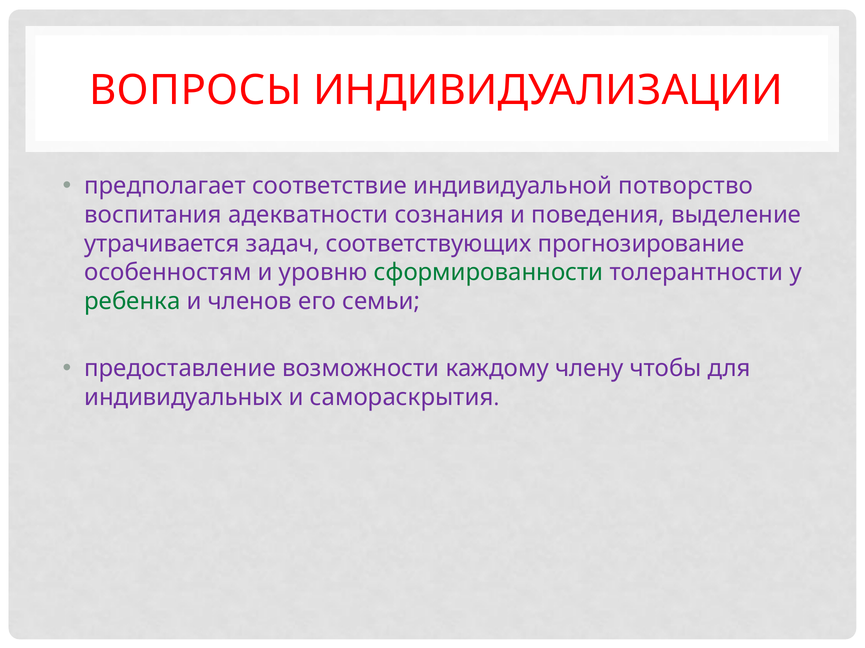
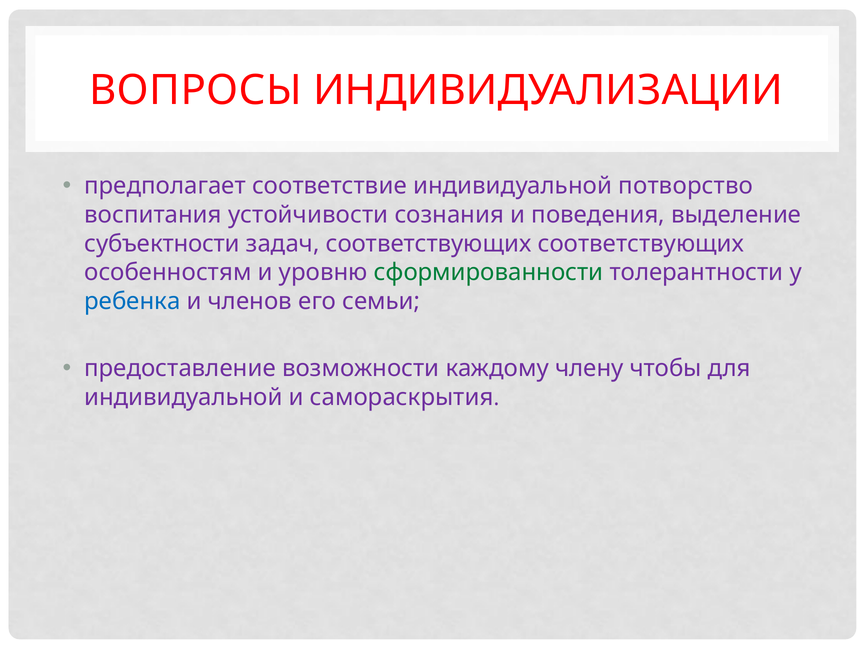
адекватности: адекватности -> устойчивости
утрачивается: утрачивается -> субъектности
соответствующих прогнозирование: прогнозирование -> соответствующих
ребенка colour: green -> blue
индивидуальных at (183, 398): индивидуальных -> индивидуальной
